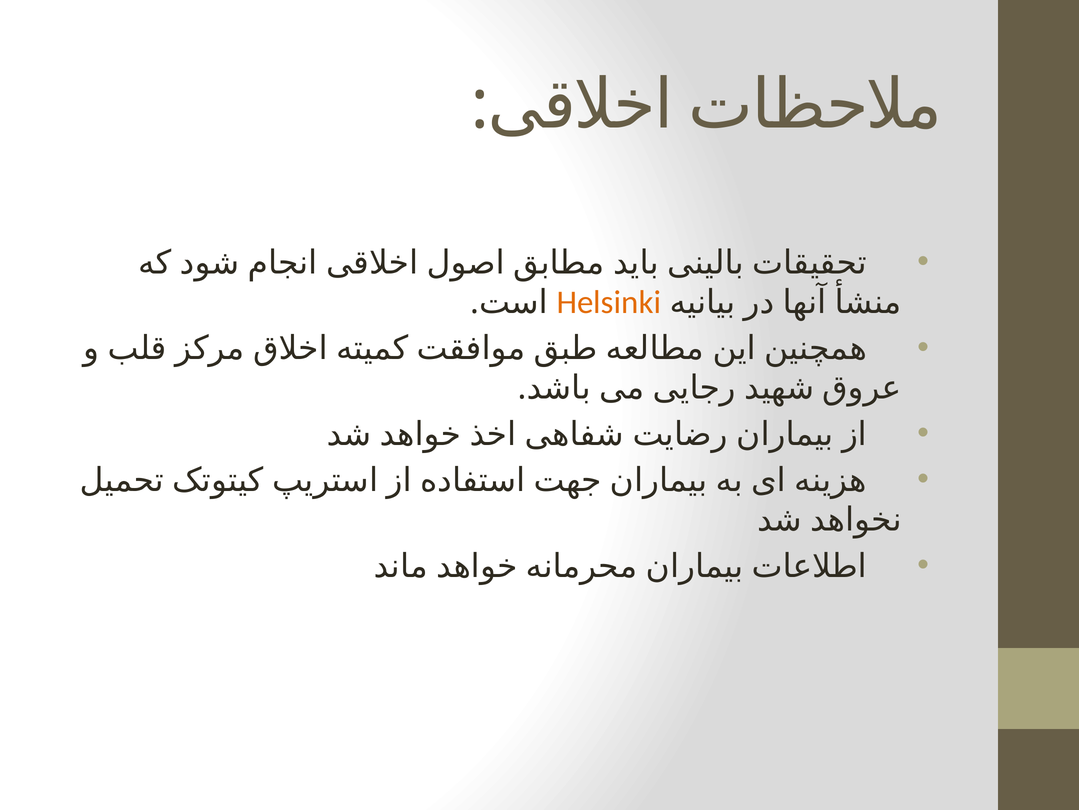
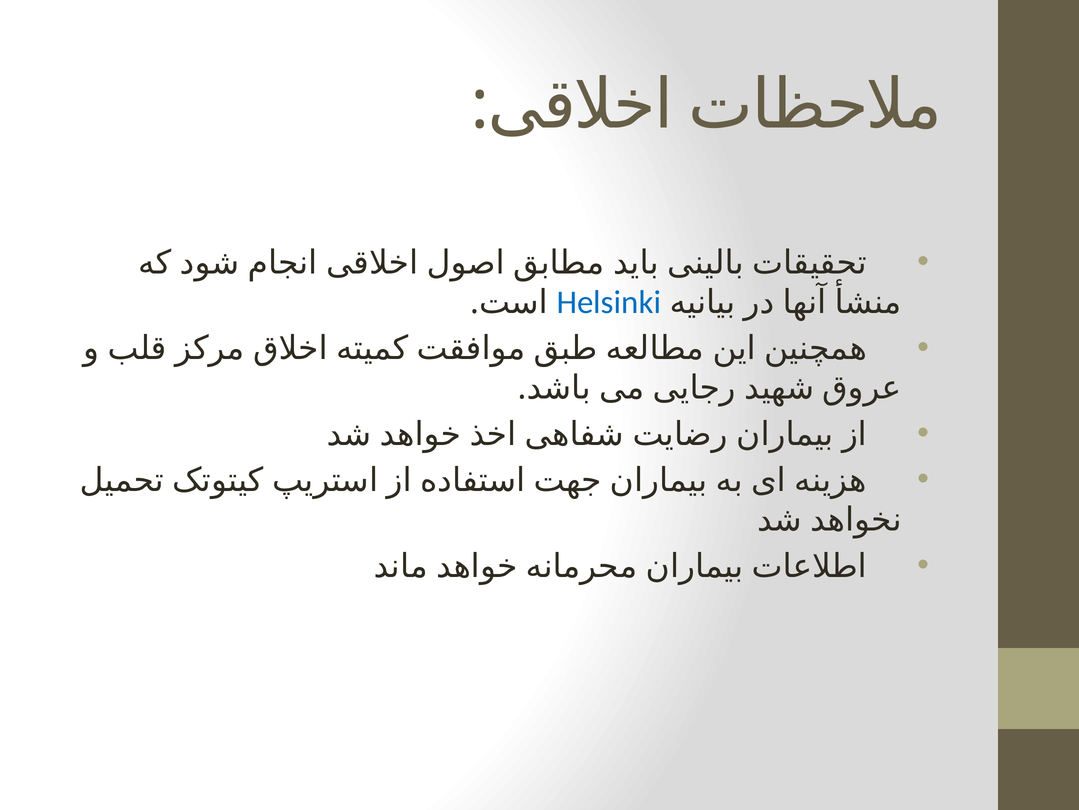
Helsinki colour: orange -> blue
